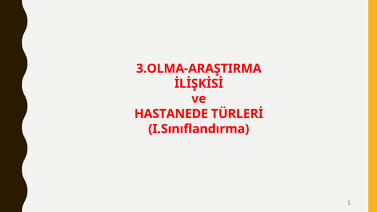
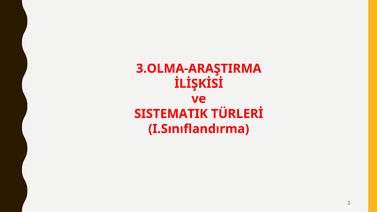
HASTANEDE: HASTANEDE -> SISTEMATIK
